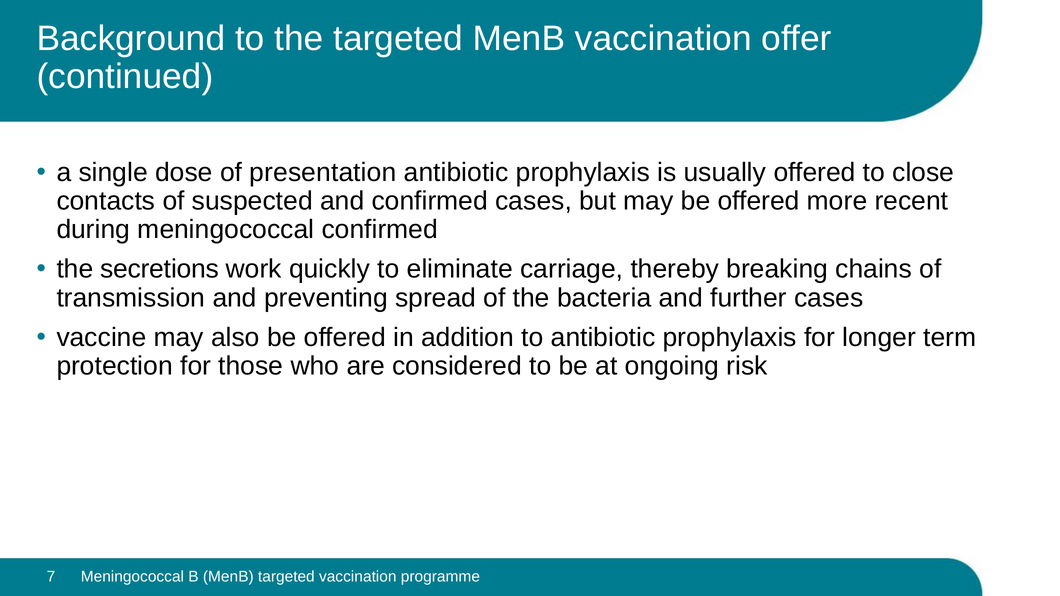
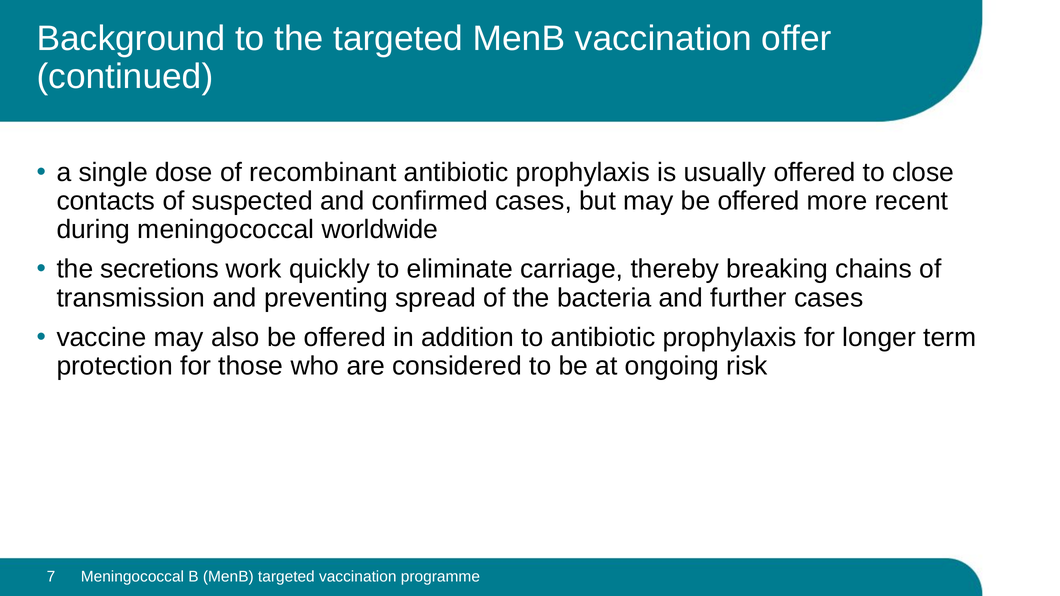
presentation: presentation -> recombinant
meningococcal confirmed: confirmed -> worldwide
